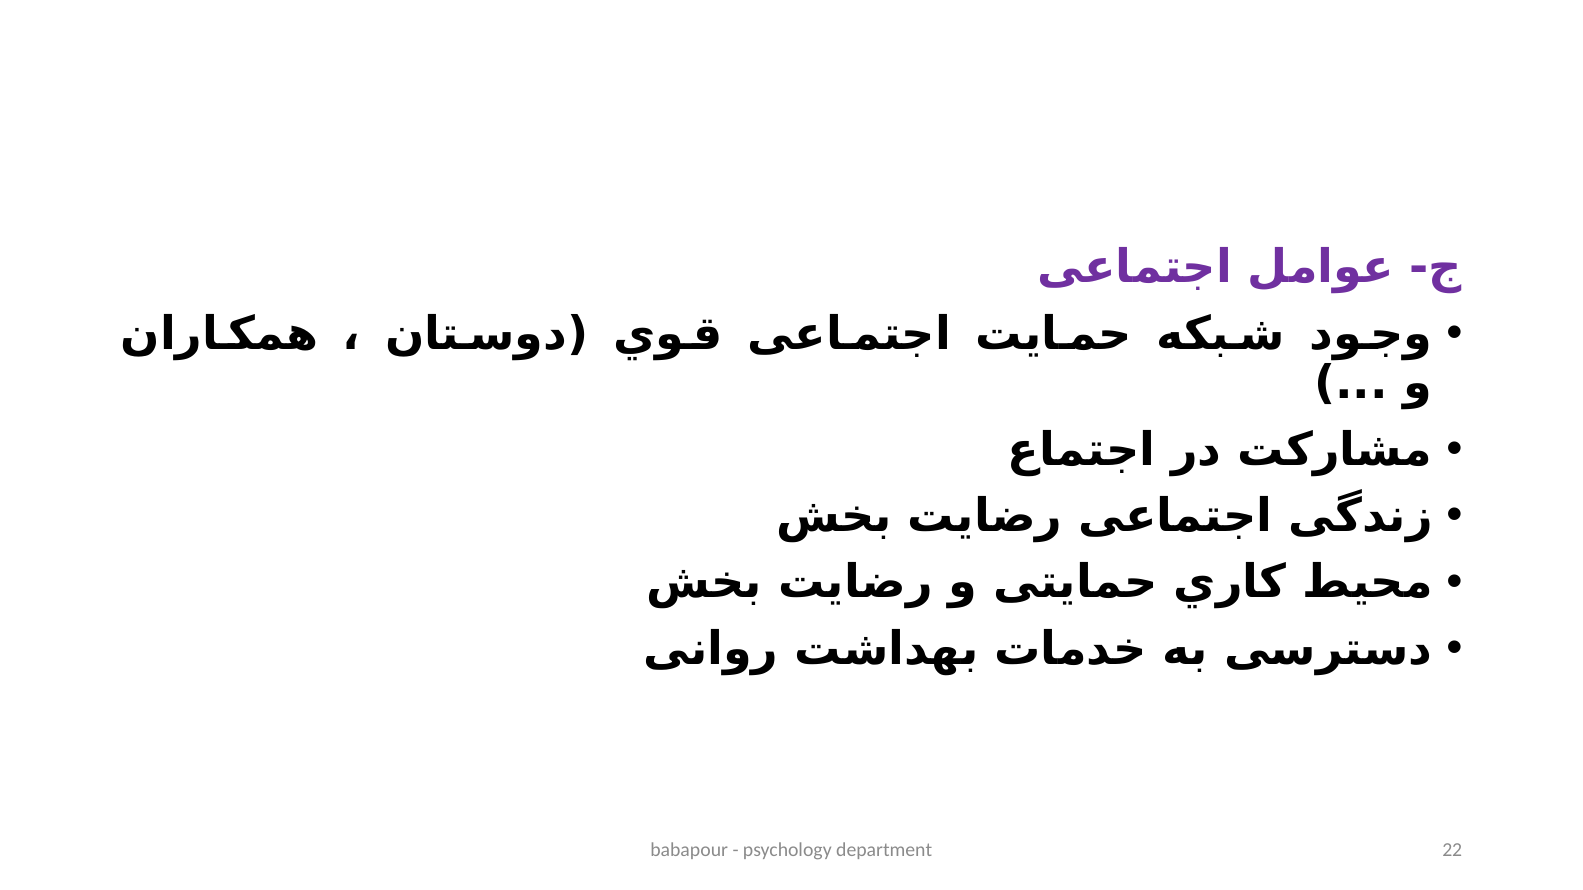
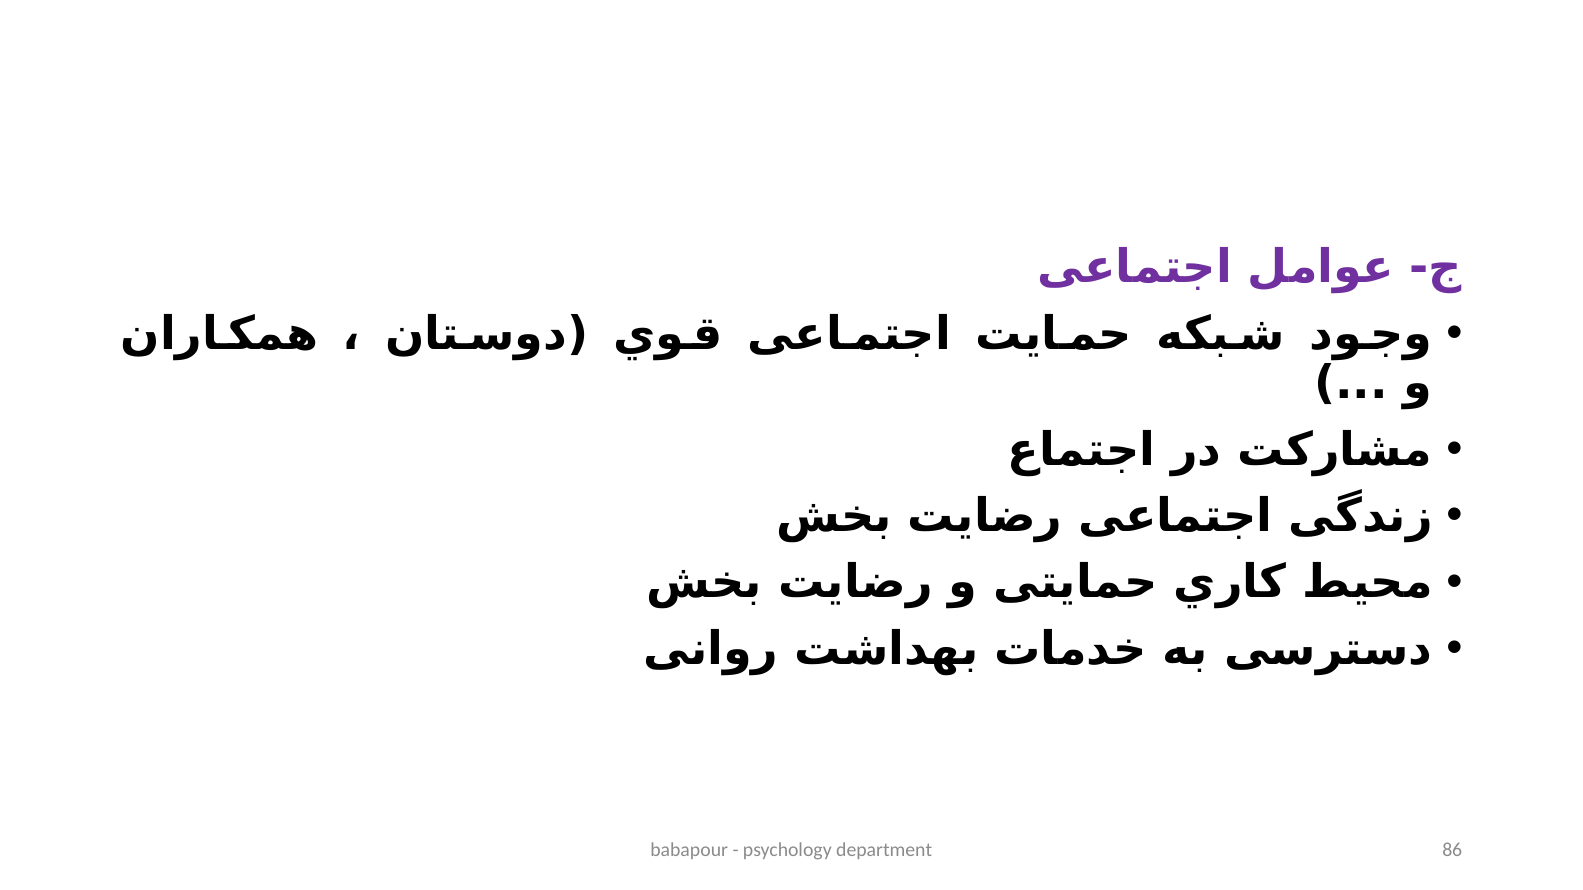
22: 22 -> 86
